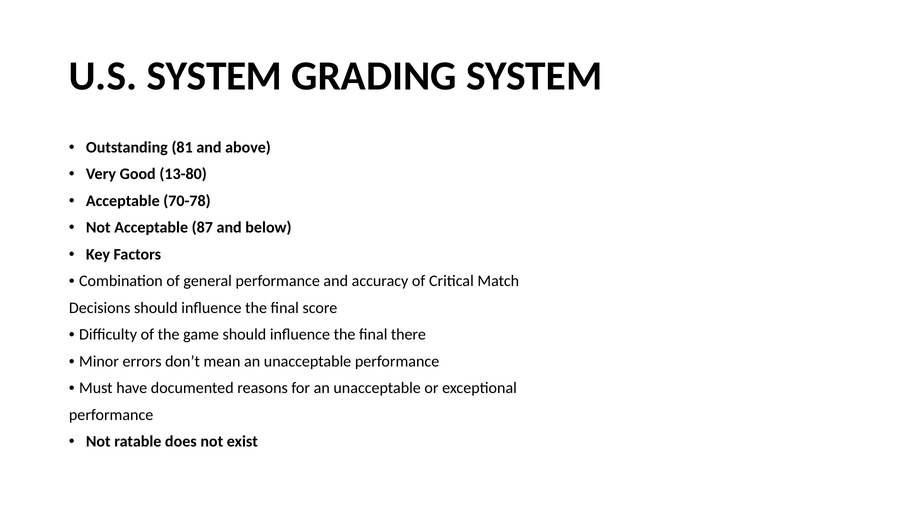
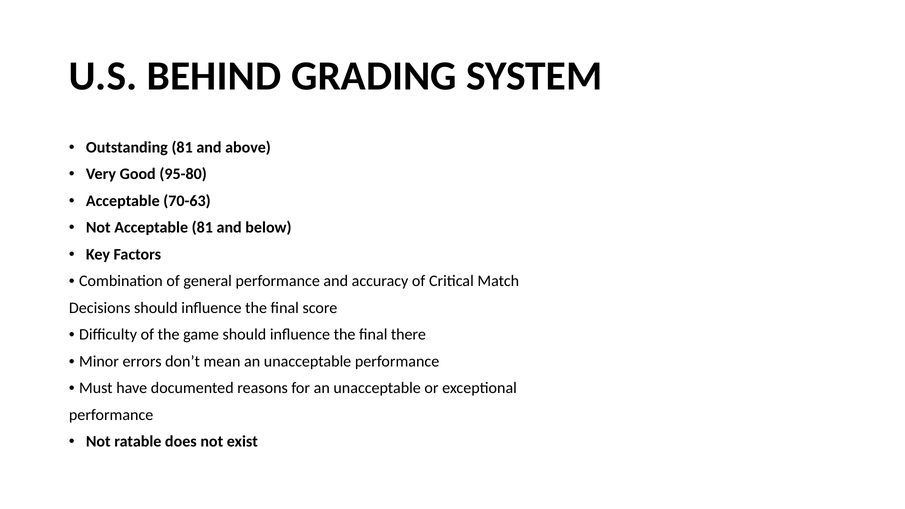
U.S SYSTEM: SYSTEM -> BEHIND
13-80: 13-80 -> 95-80
70-78: 70-78 -> 70-63
Acceptable 87: 87 -> 81
